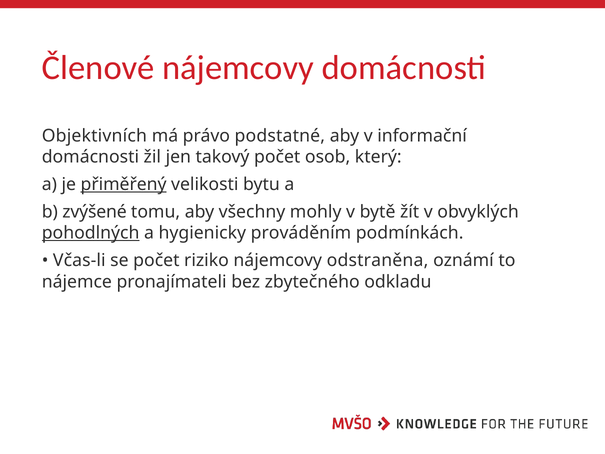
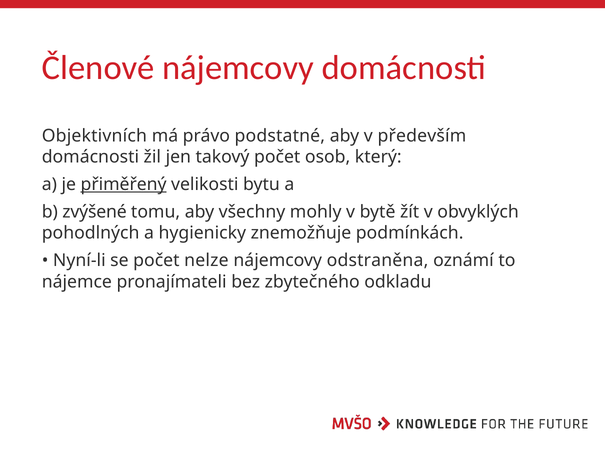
informační: informační -> především
pohodlných underline: present -> none
prováděním: prováděním -> znemožňuje
Včas-li: Včas-li -> Nyní-li
riziko: riziko -> nelze
